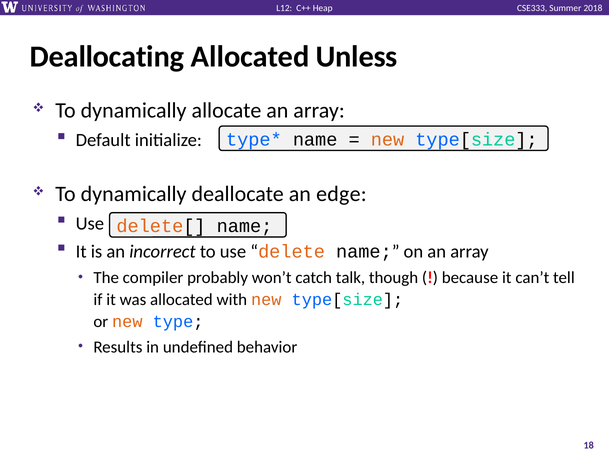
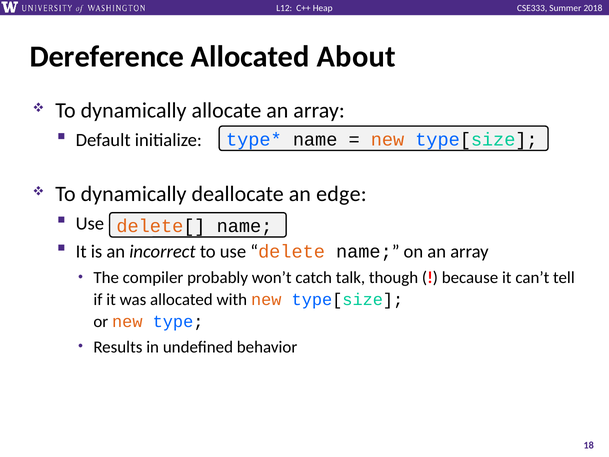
Deallocating: Deallocating -> Dereference
Unless: Unless -> About
